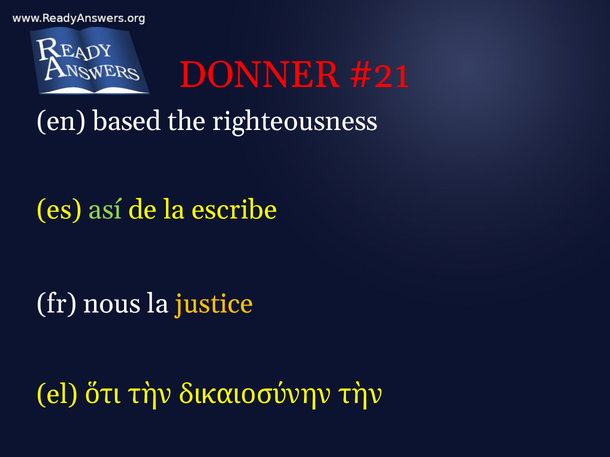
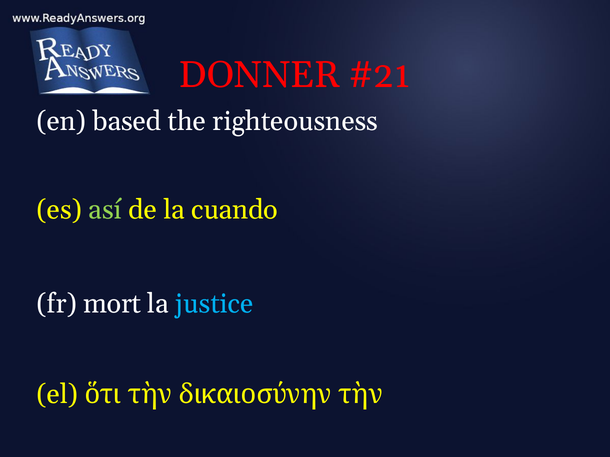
escribe: escribe -> cuando
nous: nous -> mort
justice colour: yellow -> light blue
